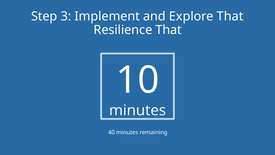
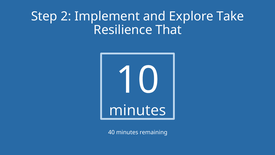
3: 3 -> 2
Explore That: That -> Take
